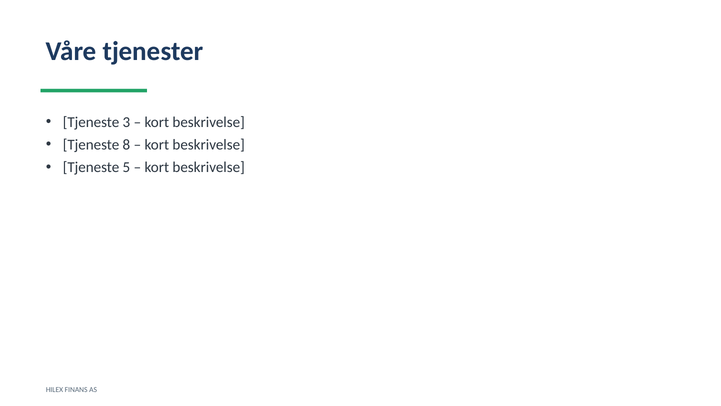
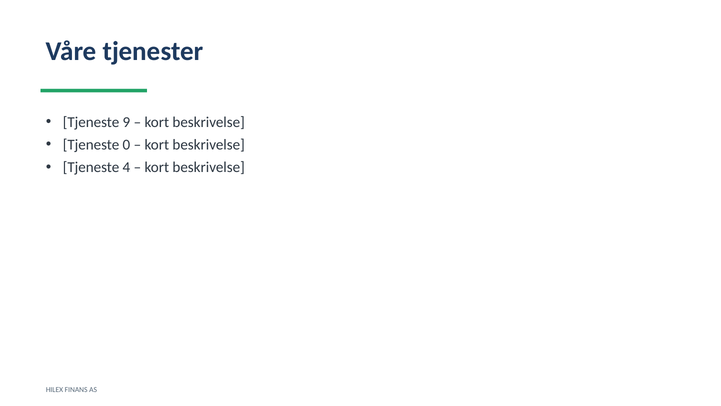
3: 3 -> 9
8: 8 -> 0
5: 5 -> 4
